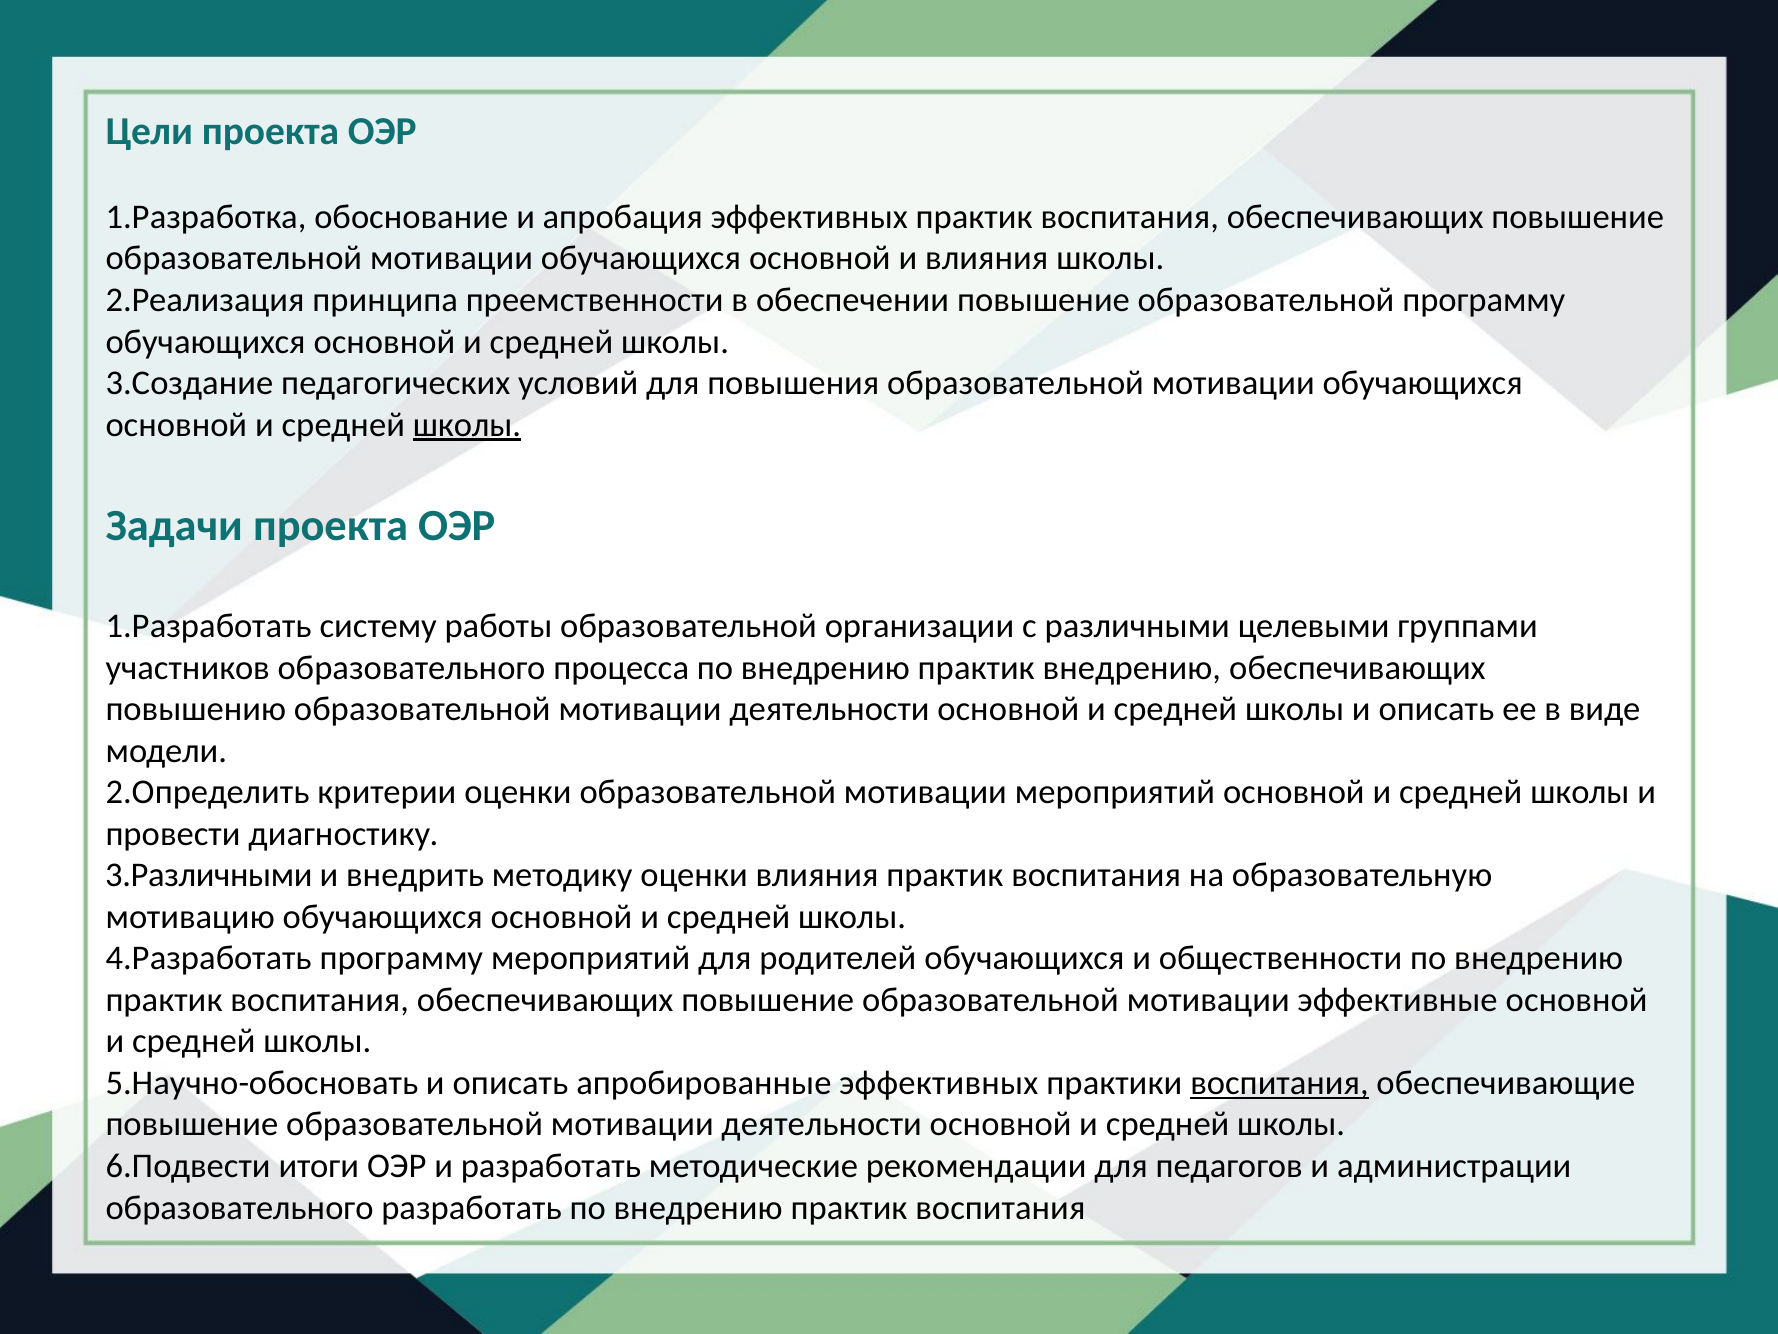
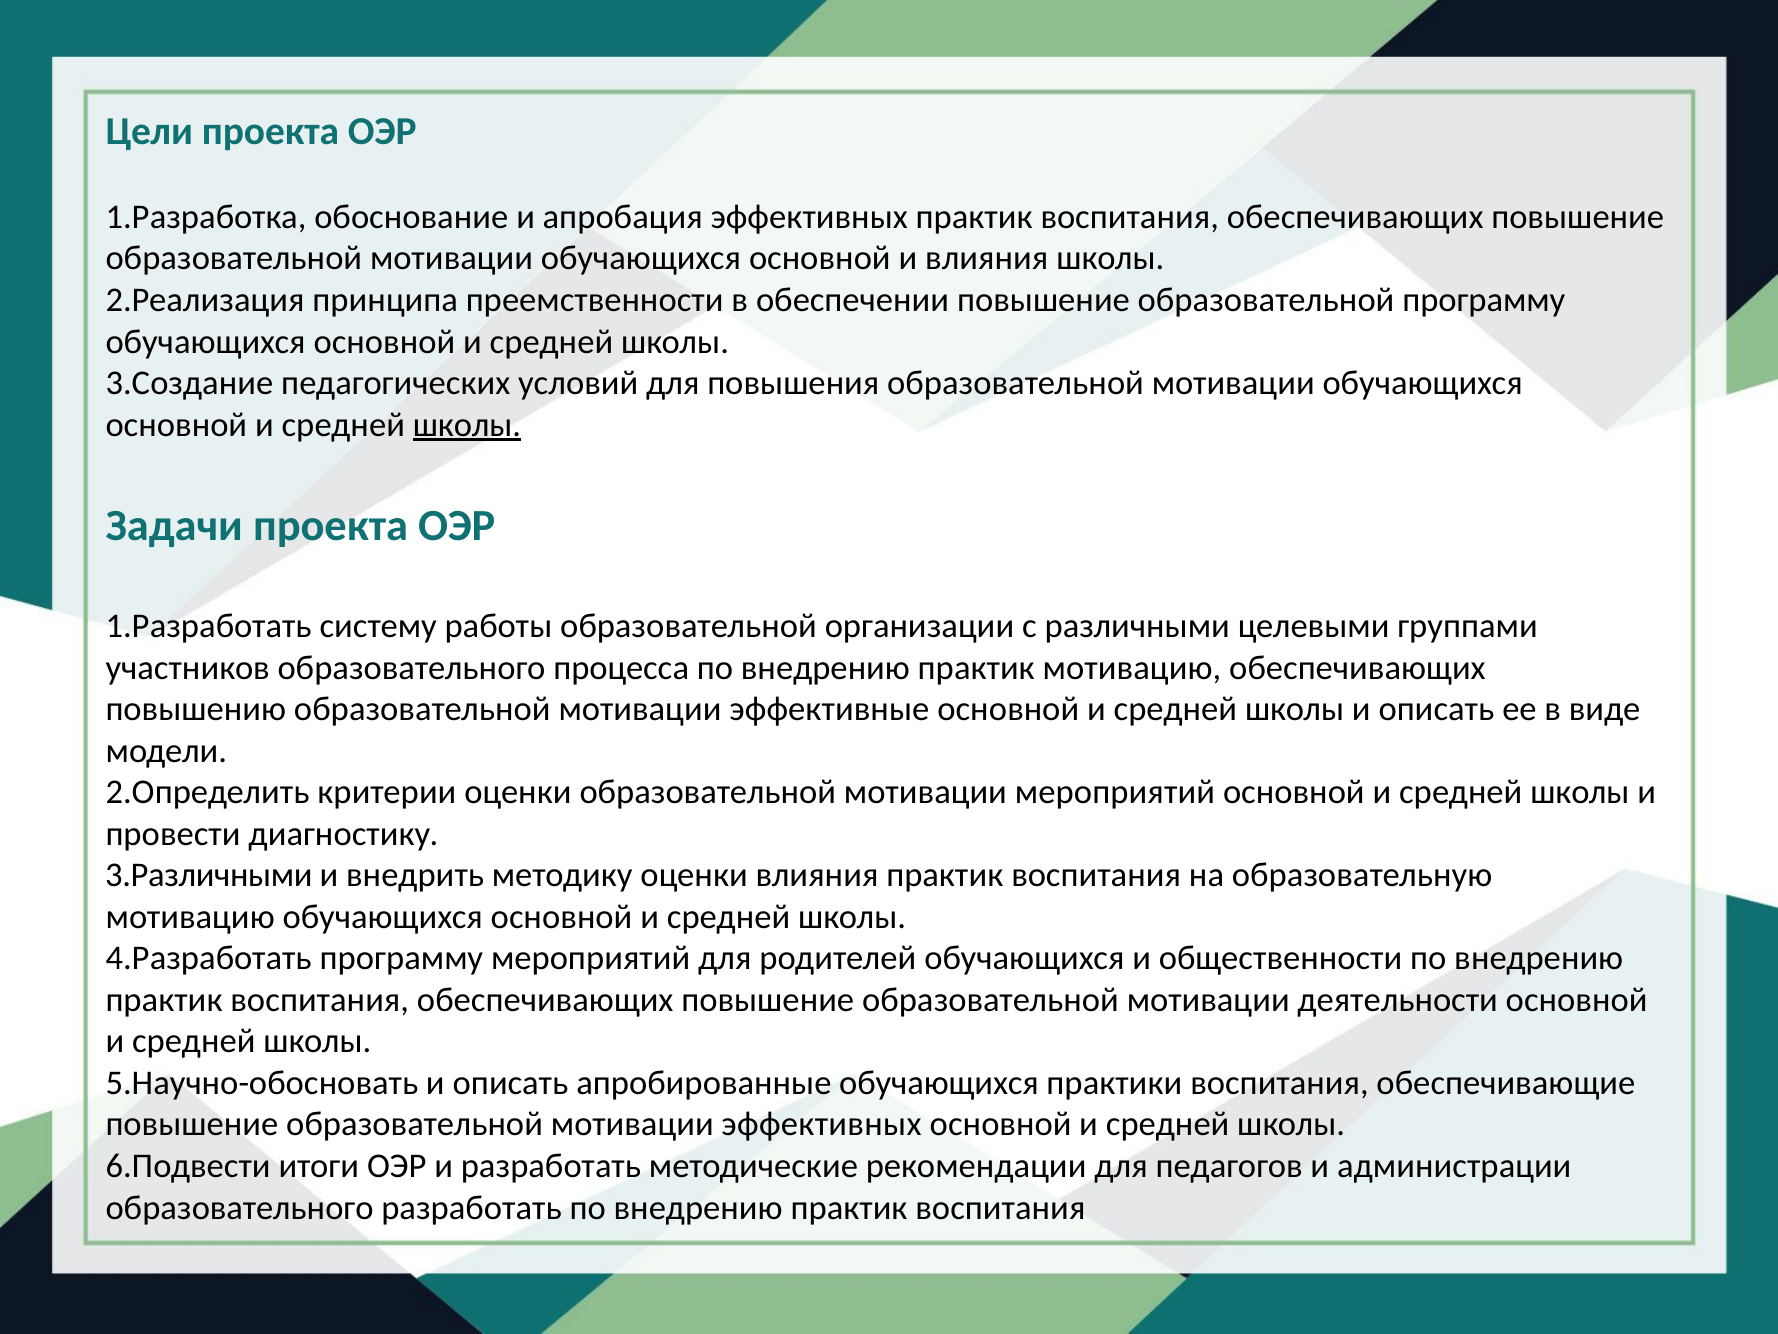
практик внедрению: внедрению -> мотивацию
повышению образовательной мотивации деятельности: деятельности -> эффективные
эффективные: эффективные -> деятельности
апробированные эффективных: эффективных -> обучающихся
воспитания at (1279, 1083) underline: present -> none
повышение образовательной мотивации деятельности: деятельности -> эффективных
